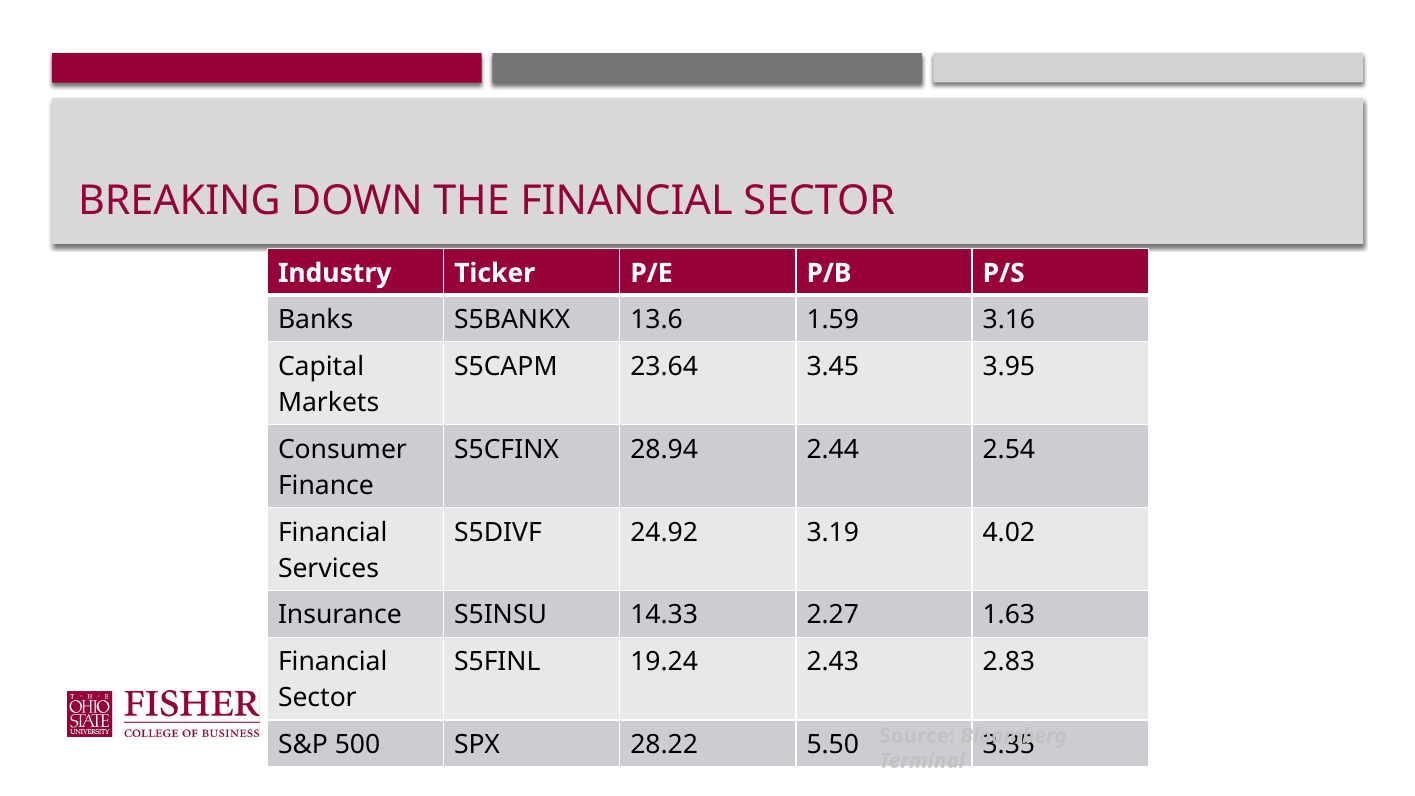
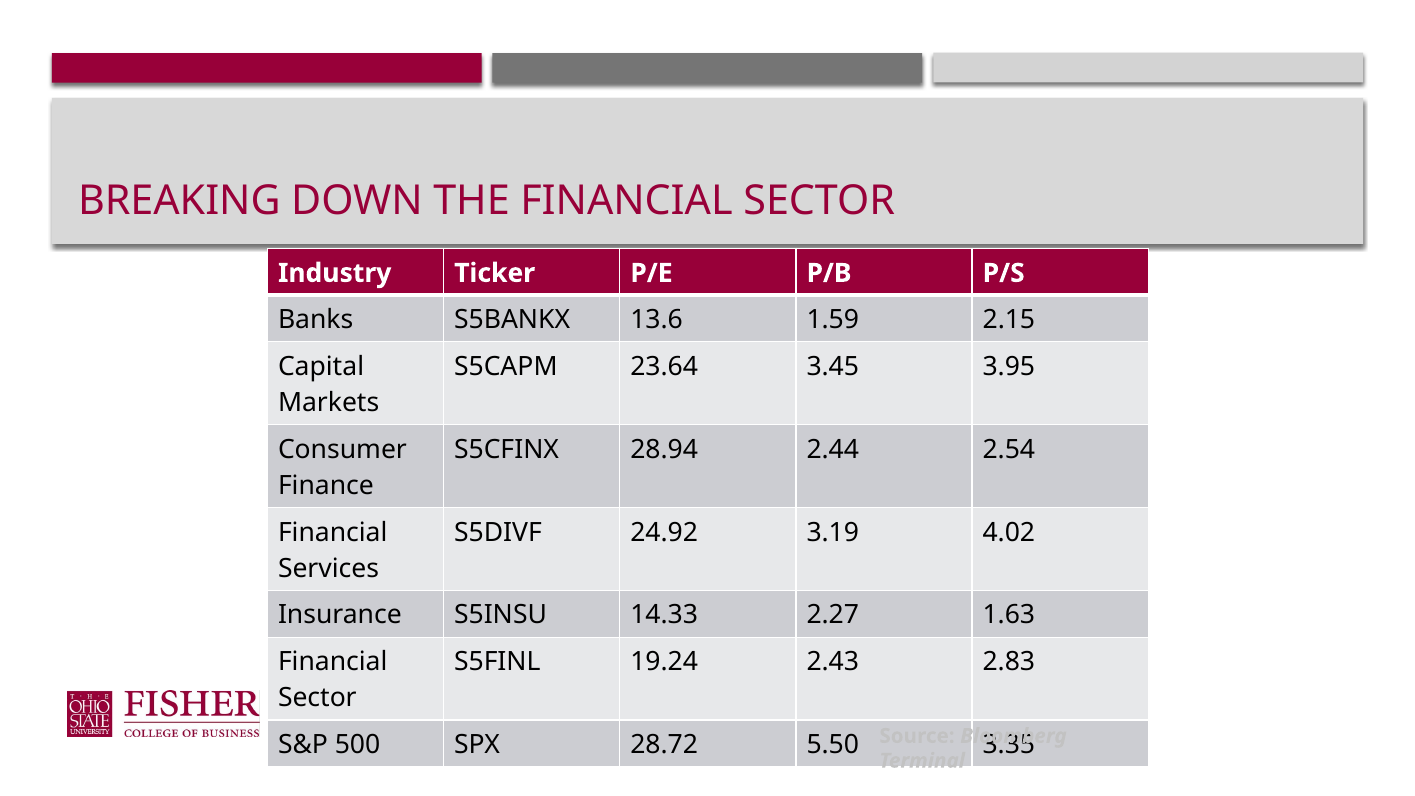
3.16: 3.16 -> 2.15
28.22: 28.22 -> 28.72
